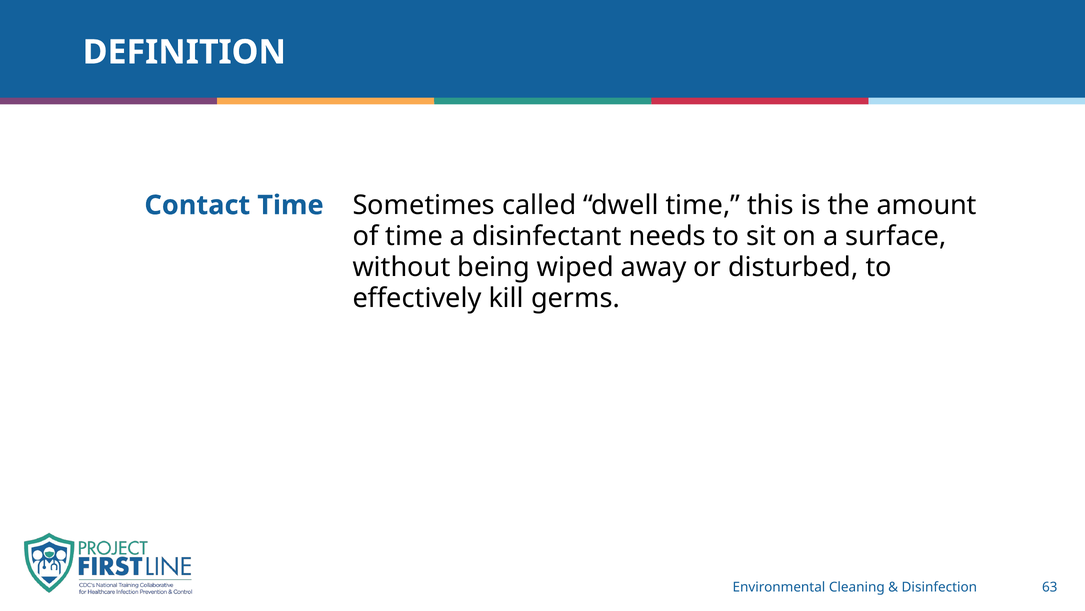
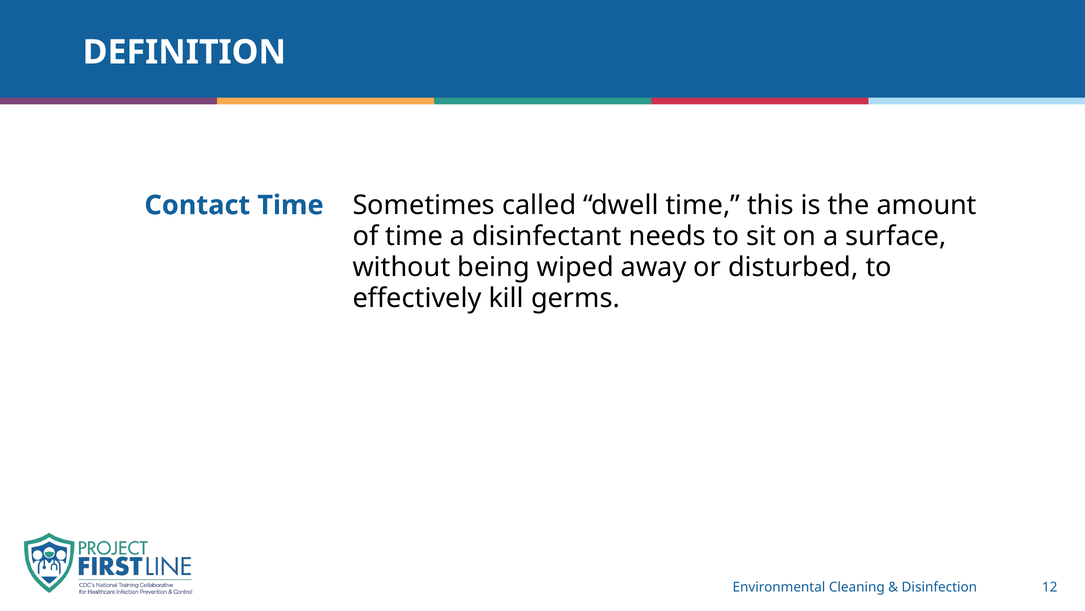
63: 63 -> 12
